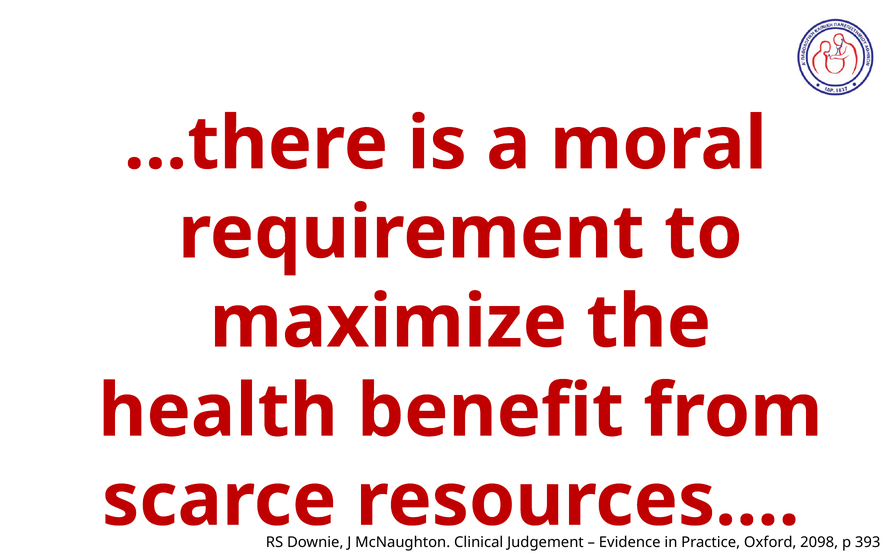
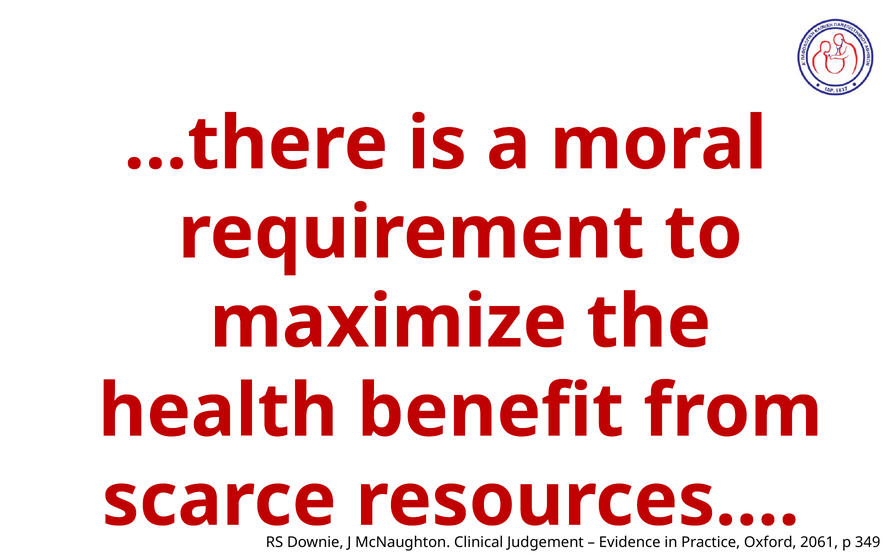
2098: 2098 -> 2061
393: 393 -> 349
